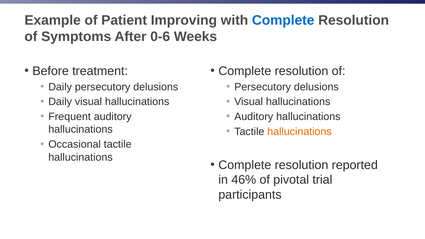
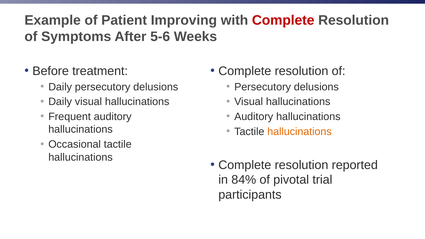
Complete at (283, 20) colour: blue -> red
0-6: 0-6 -> 5-6
46%: 46% -> 84%
